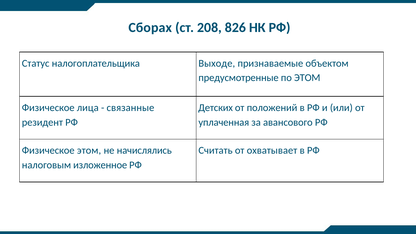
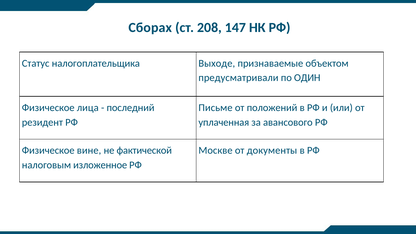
826: 826 -> 147
предусмотренные: предусмотренные -> предусматривали
по ЭТОМ: ЭТОМ -> ОДИН
связанные: связанные -> последний
Детских: Детских -> Письме
Физическое этом: этом -> вине
начислялись: начислялись -> фактической
Считать: Считать -> Москве
охватывает: охватывает -> документы
